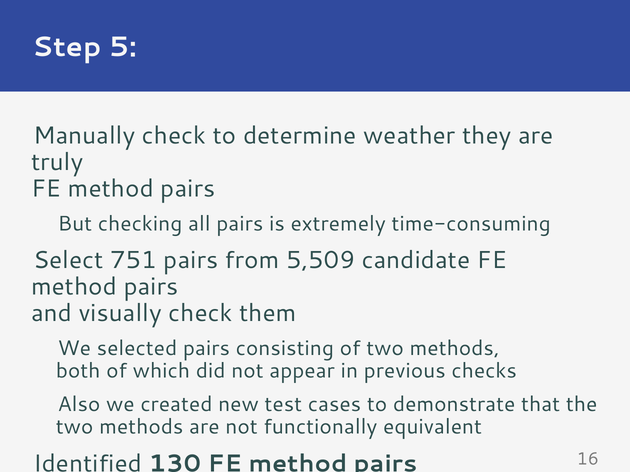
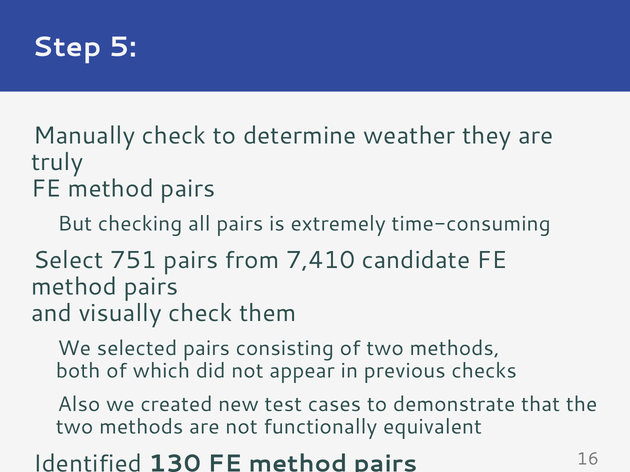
5,509: 5,509 -> 7,410
